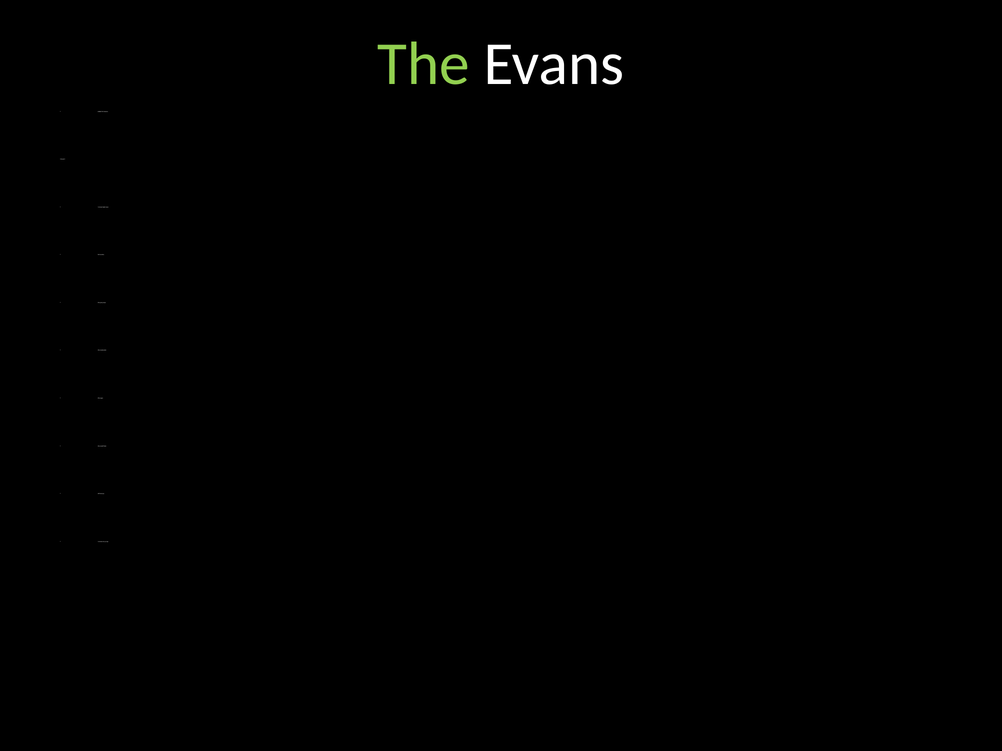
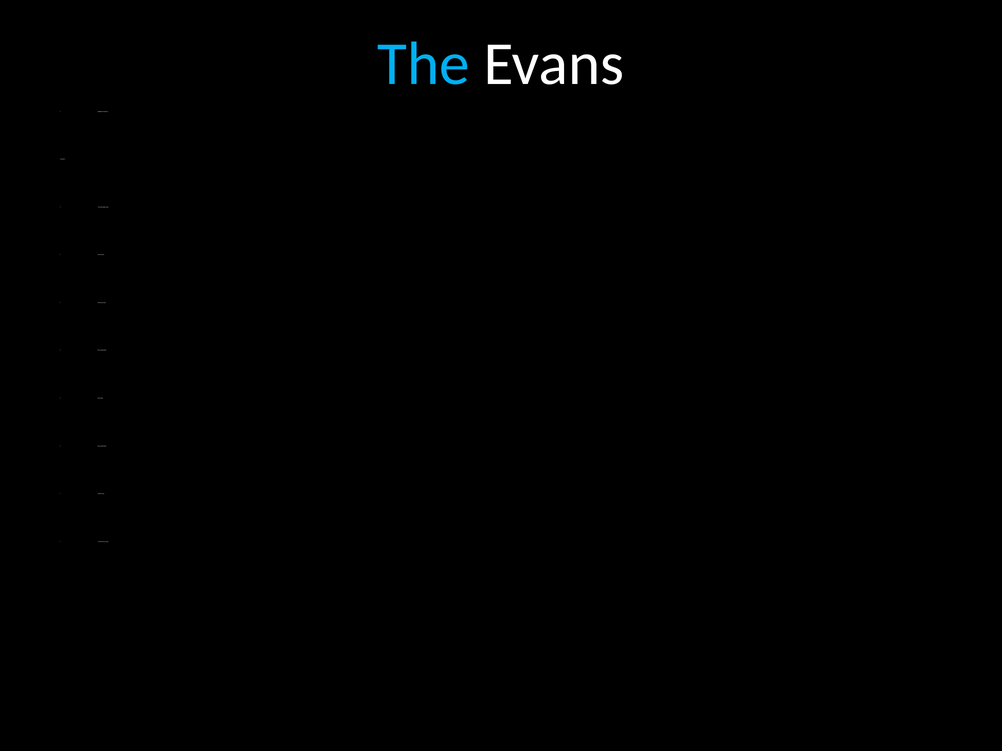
The colour: light green -> light blue
